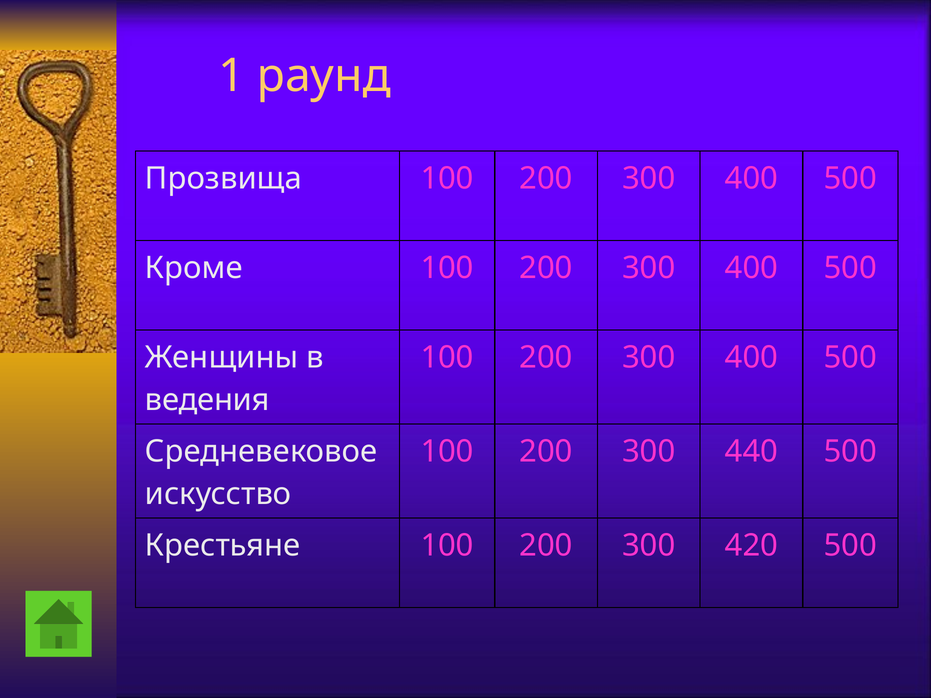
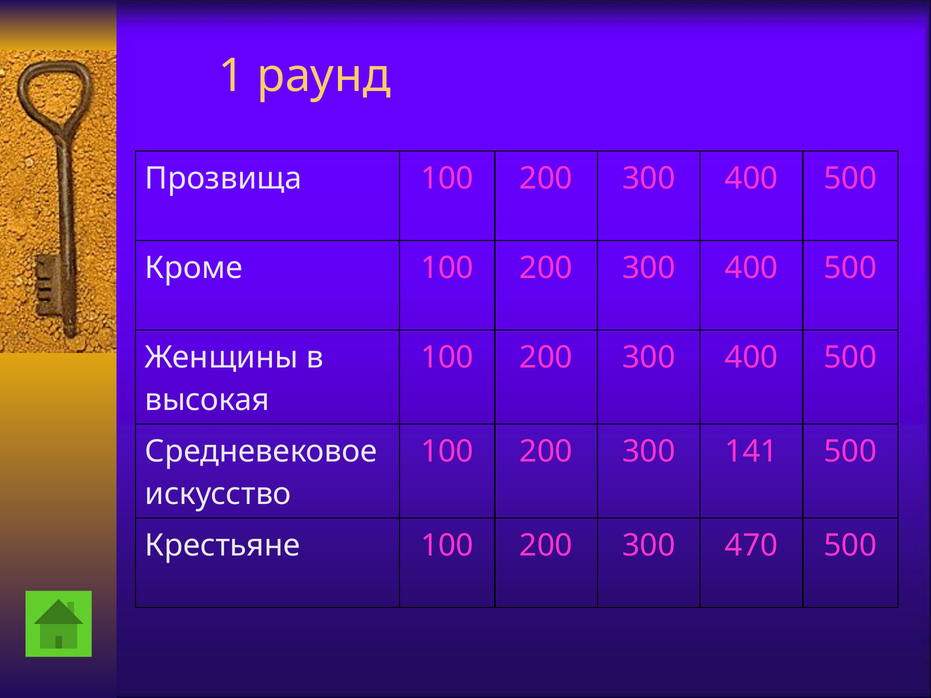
ведения: ведения -> высокая
440: 440 -> 141
420: 420 -> 470
